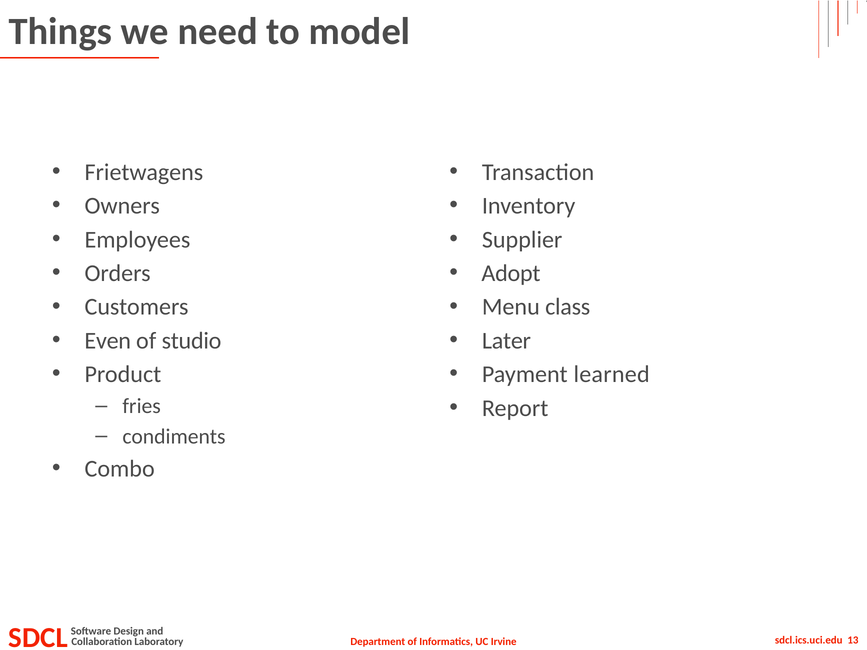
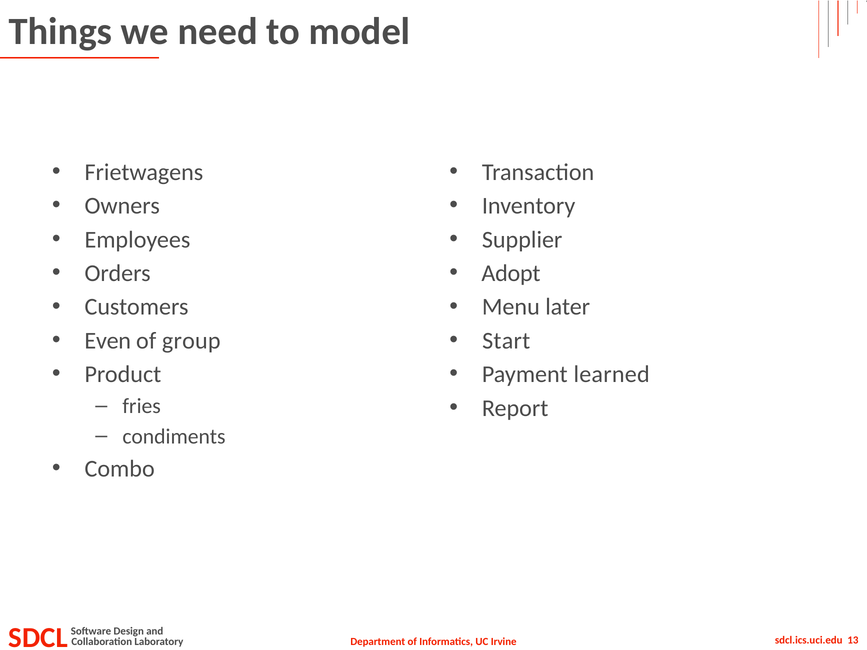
class: class -> later
studio: studio -> group
Later: Later -> Start
